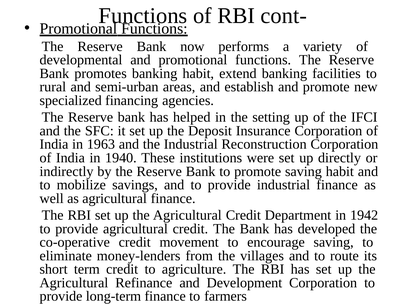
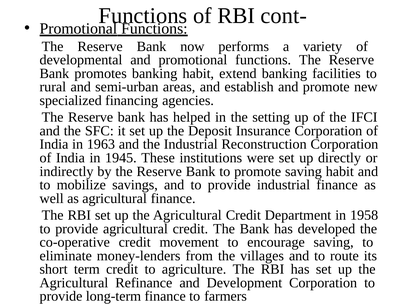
1940: 1940 -> 1945
1942: 1942 -> 1958
